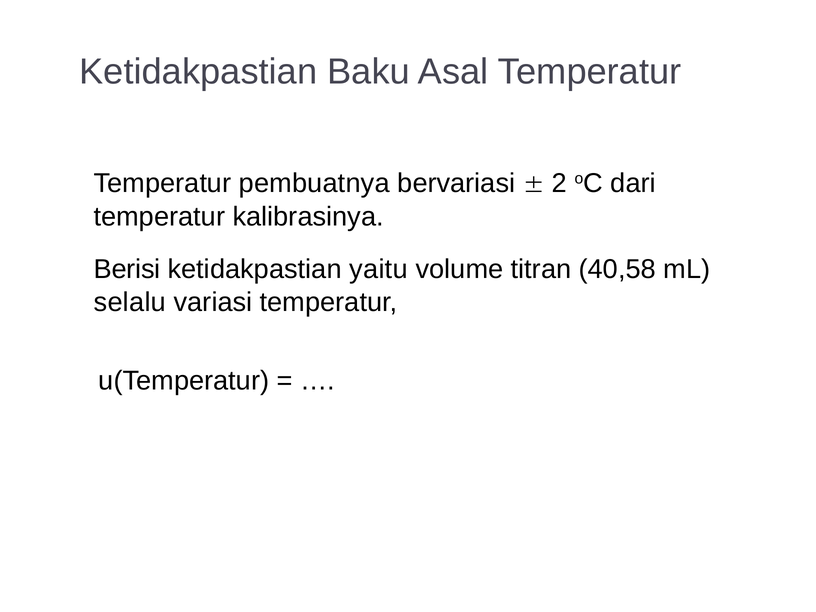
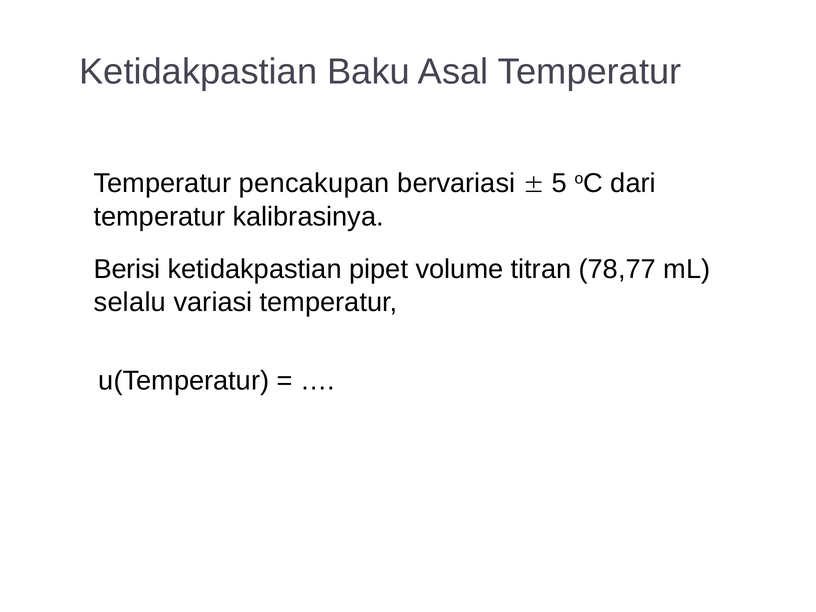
pembuatnya: pembuatnya -> pencakupan
2: 2 -> 5
yaitu: yaitu -> pipet
40,58: 40,58 -> 78,77
